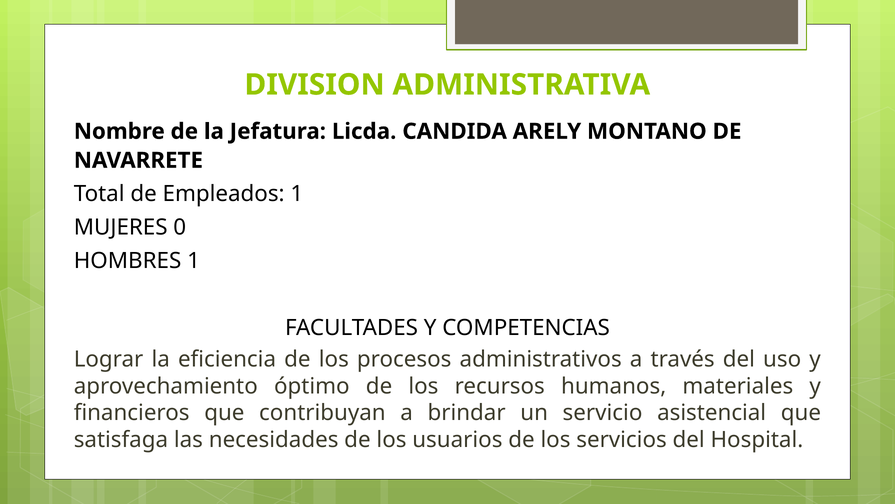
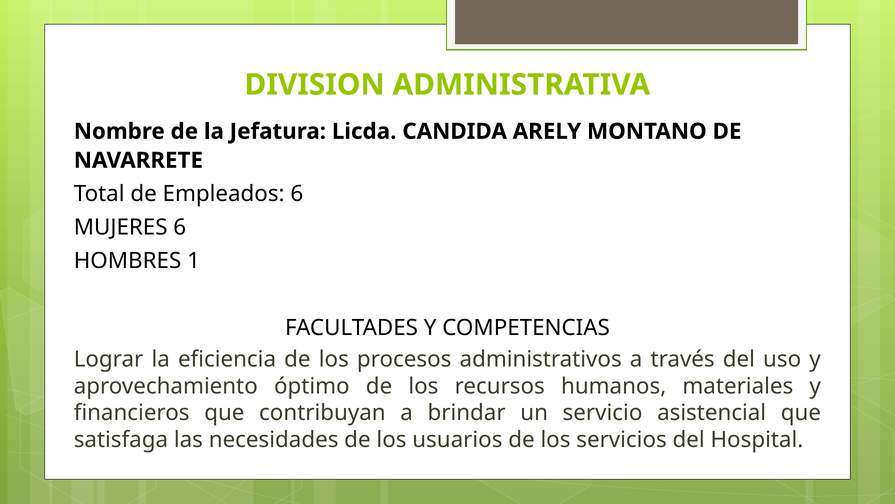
Empleados 1: 1 -> 6
MUJERES 0: 0 -> 6
